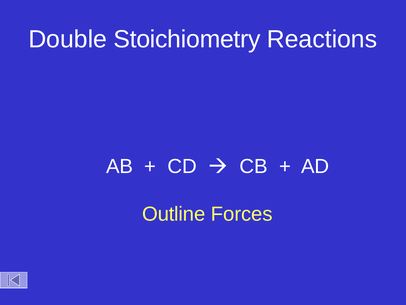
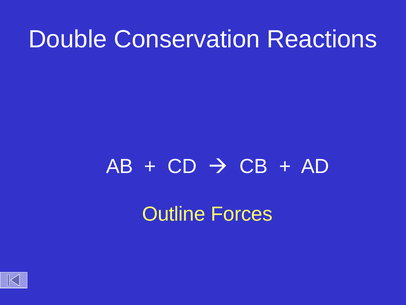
Stoichiometry: Stoichiometry -> Conservation
